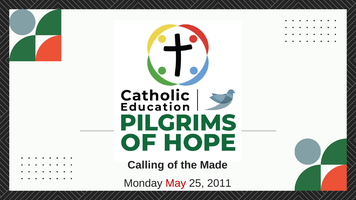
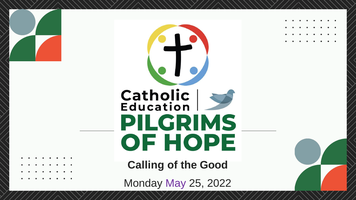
Made: Made -> Good
May colour: red -> purple
2011: 2011 -> 2022
